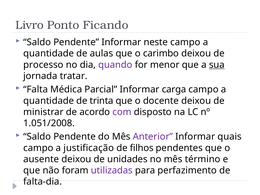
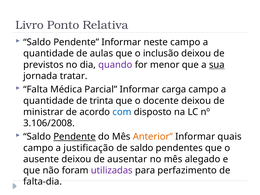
Ficando: Ficando -> Relativa
carimbo: carimbo -> inclusão
processo: processo -> previstos
com colour: purple -> blue
1.051/2008: 1.051/2008 -> 3.106/2008
Pendente at (75, 137) underline: none -> present
Anterior colour: purple -> orange
de filhos: filhos -> saldo
unidades: unidades -> ausentar
término: término -> alegado
